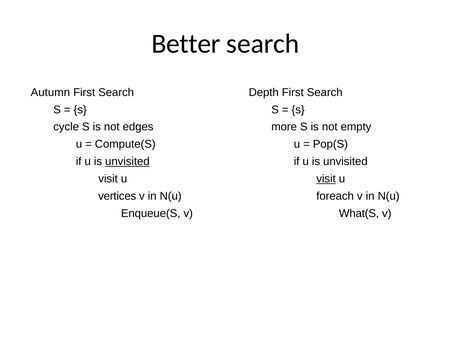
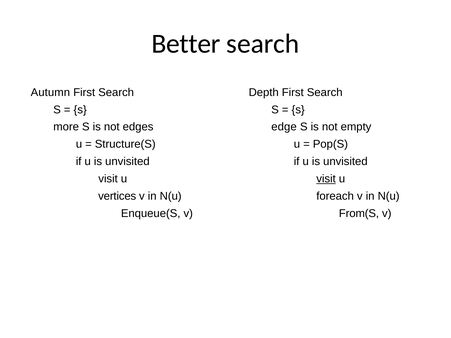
cycle: cycle -> more
more: more -> edge
Compute(S: Compute(S -> Structure(S
unvisited at (127, 162) underline: present -> none
What(S: What(S -> From(S
